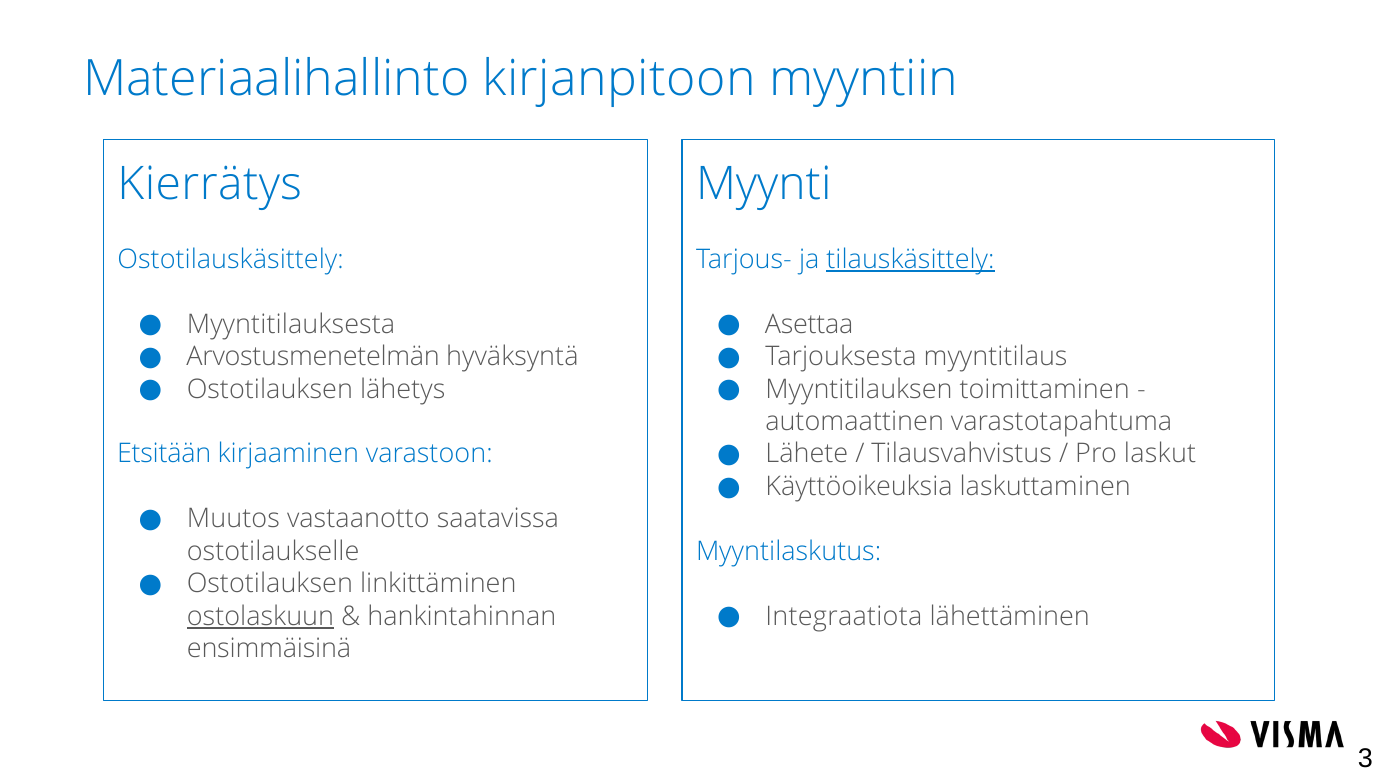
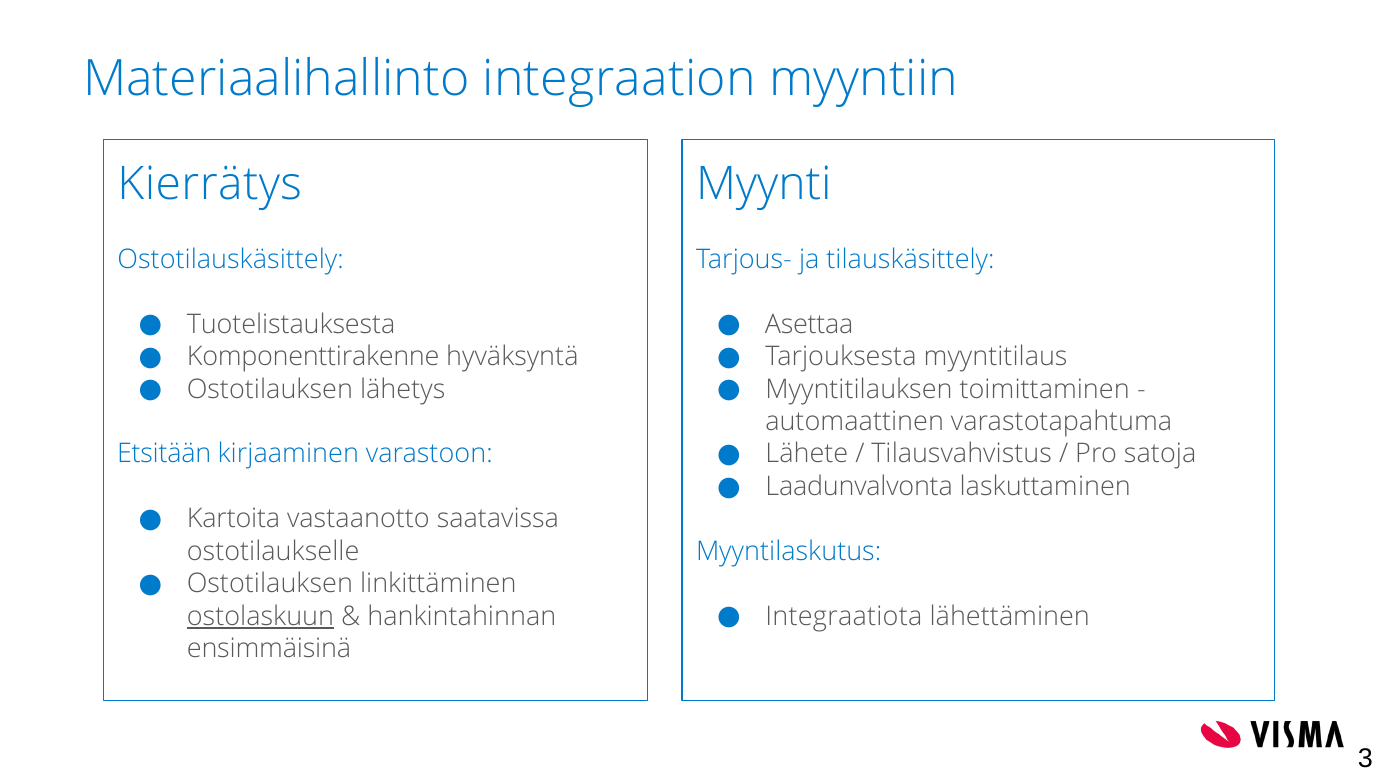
kirjanpitoon: kirjanpitoon -> integraation
tilauskäsittely underline: present -> none
Myyntitilauksesta: Myyntitilauksesta -> Tuotelistauksesta
Arvostusmenetelmän: Arvostusmenetelmän -> Komponenttirakenne
laskut: laskut -> satoja
Käyttöoikeuksia: Käyttöoikeuksia -> Laadunvalvonta
Muutos: Muutos -> Kartoita
